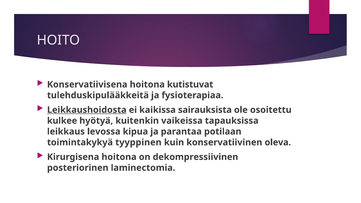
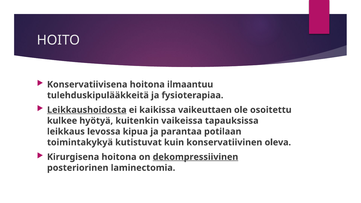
kutistuvat: kutistuvat -> ilmaantuu
sairauksista: sairauksista -> vaikeuttaen
tyyppinen: tyyppinen -> kutistuvat
dekompressiivinen underline: none -> present
